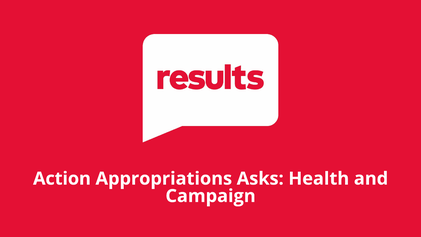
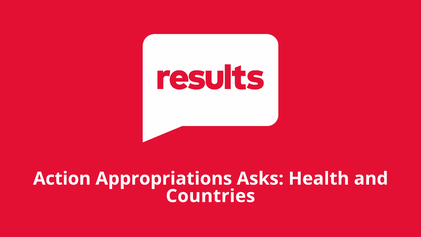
Campaign: Campaign -> Countries
